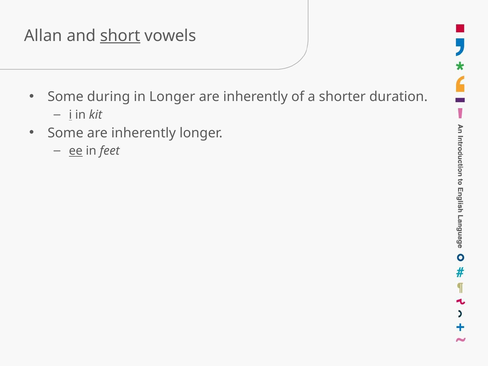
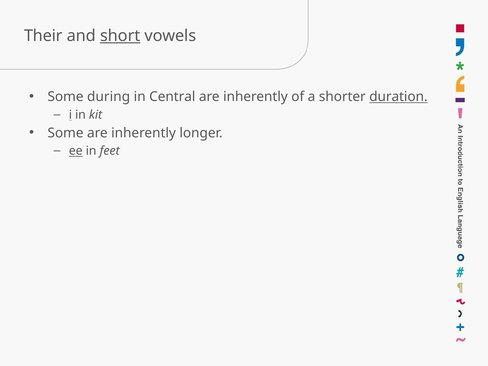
Allan: Allan -> Their
in Longer: Longer -> Central
duration underline: none -> present
